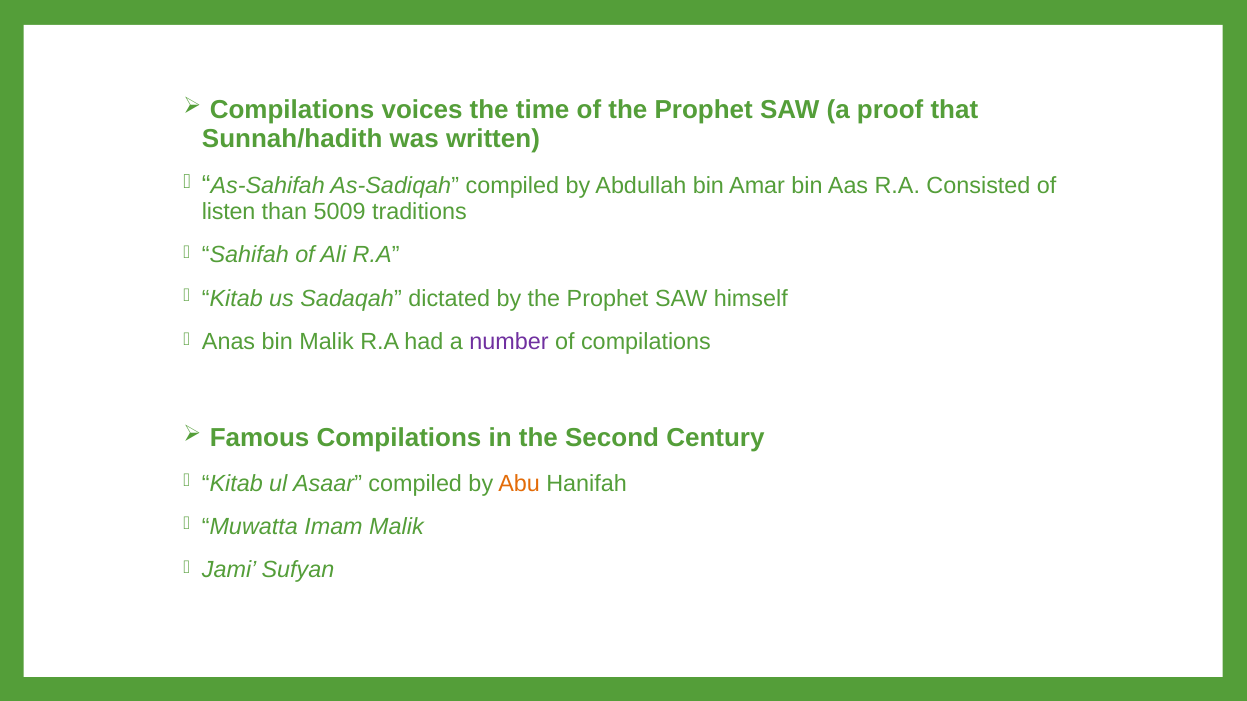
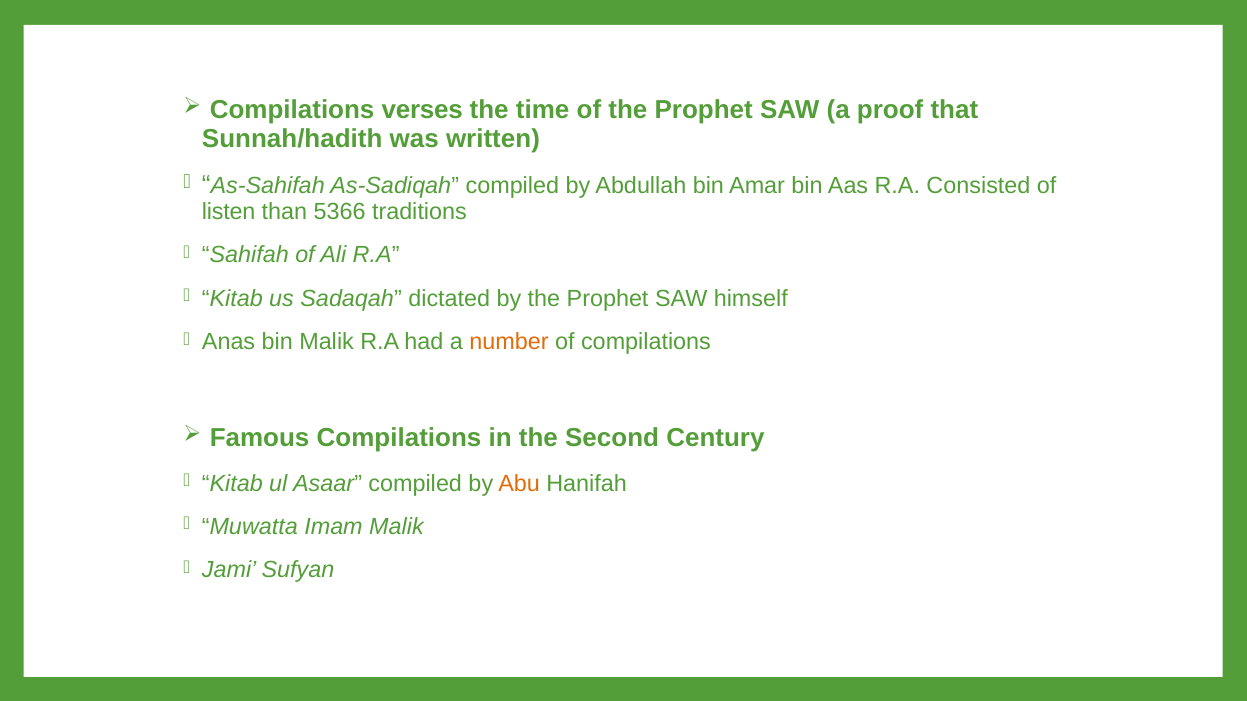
voices: voices -> verses
5009: 5009 -> 5366
number colour: purple -> orange
